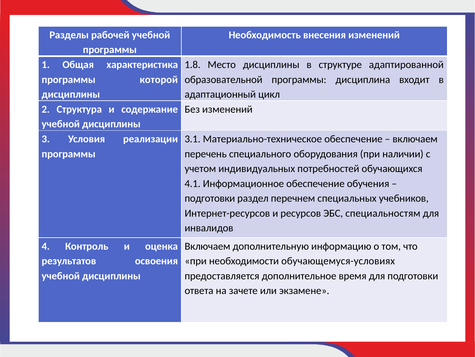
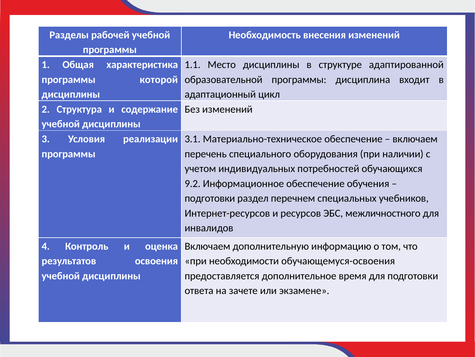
1.8: 1.8 -> 1.1
4.1: 4.1 -> 9.2
специальностям: специальностям -> межличностного
обучающемуся-условиях: обучающемуся-условиях -> обучающемуся-освоения
